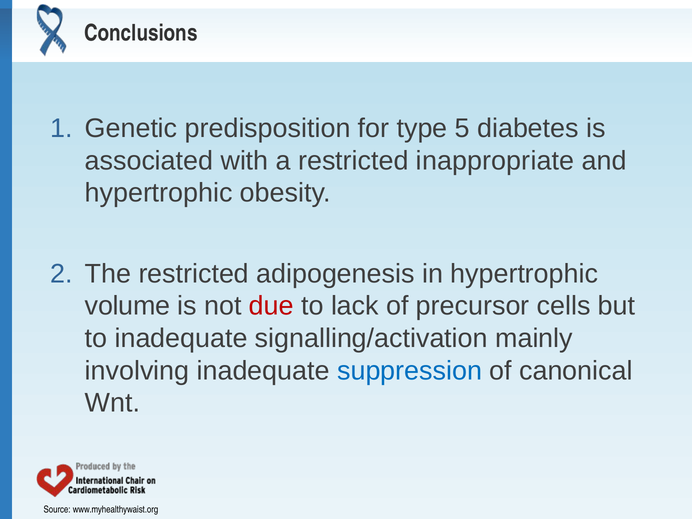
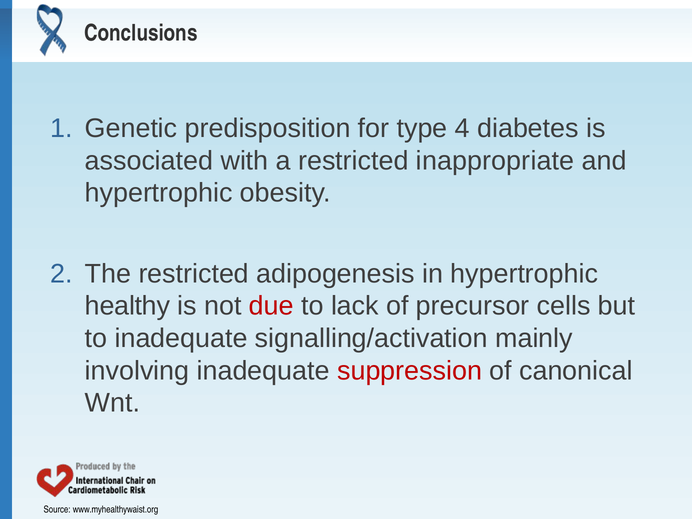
5: 5 -> 4
volume: volume -> healthy
suppression colour: blue -> red
